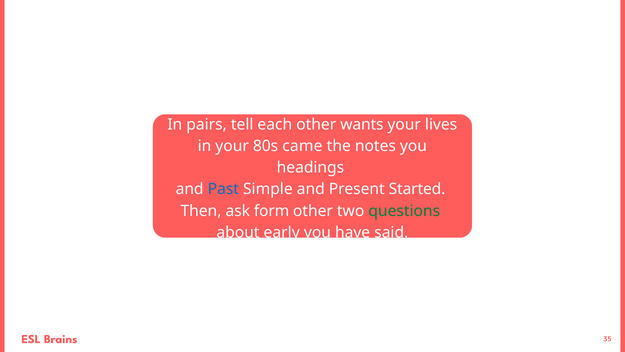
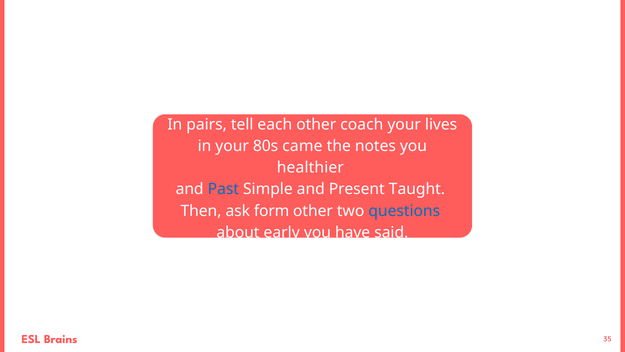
wants: wants -> coach
headings: headings -> healthier
Started: Started -> Taught
questions colour: green -> blue
